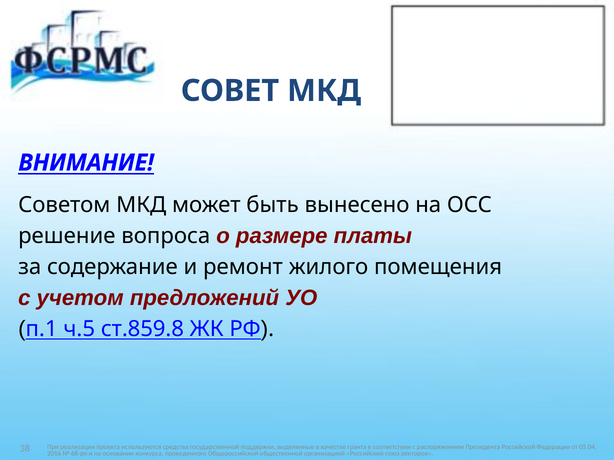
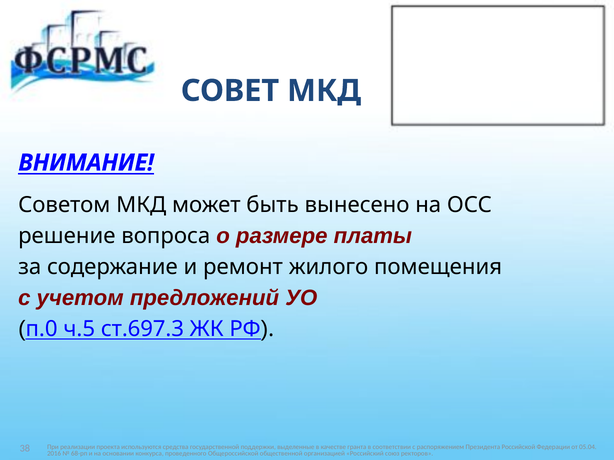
п.1: п.1 -> п.0
ст.859.8: ст.859.8 -> ст.697.3
